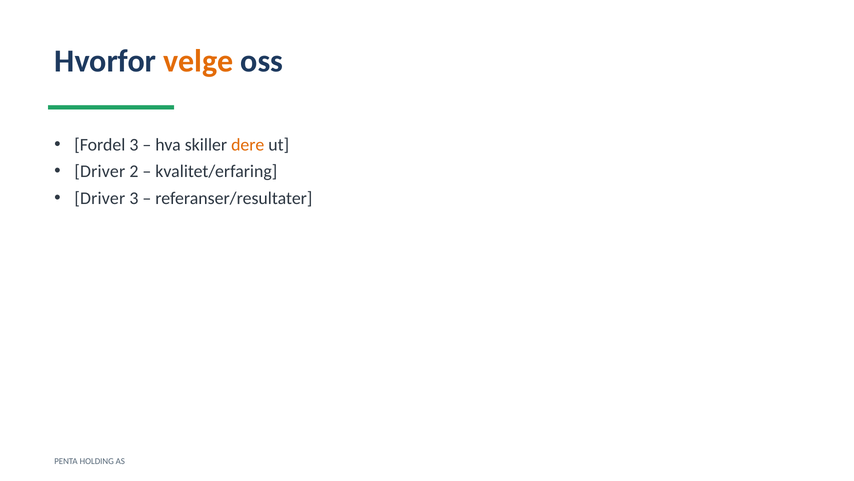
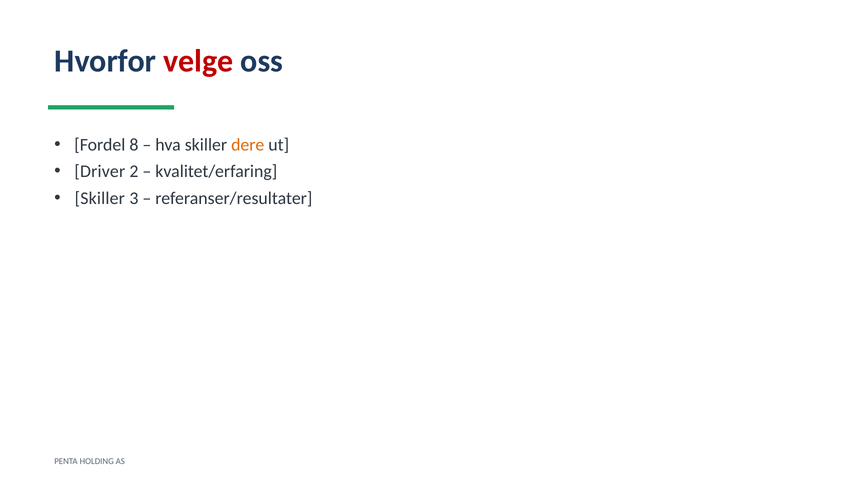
velge colour: orange -> red
Fordel 3: 3 -> 8
Driver at (100, 198): Driver -> Skiller
